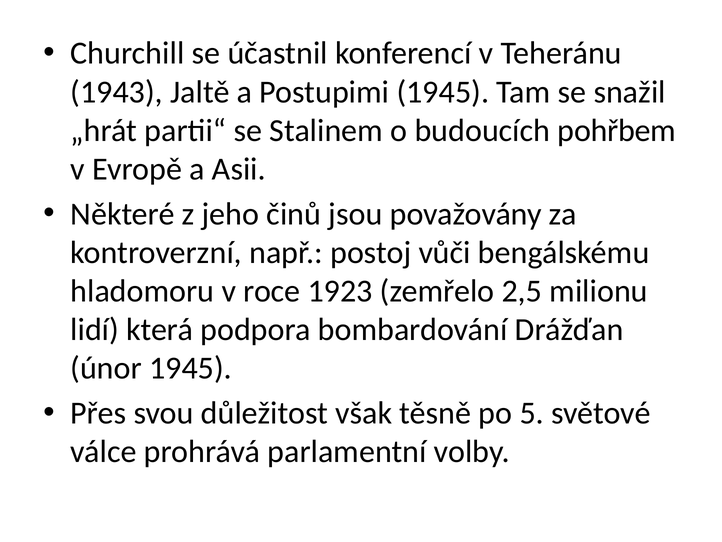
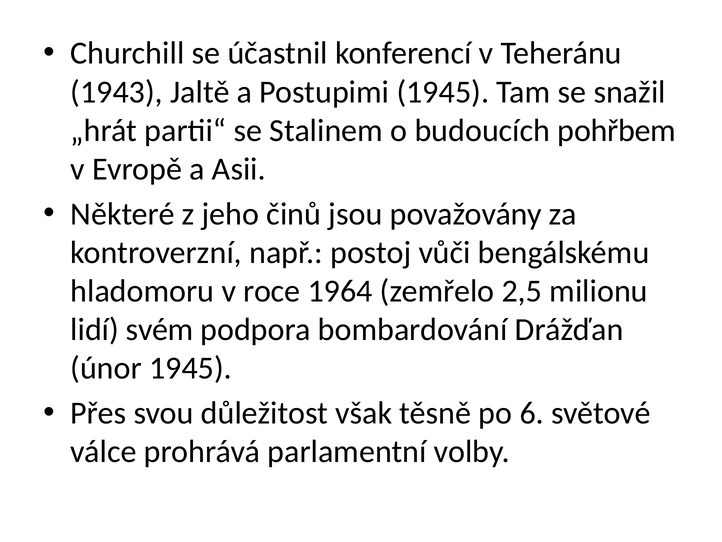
1923: 1923 -> 1964
která: která -> svém
5: 5 -> 6
